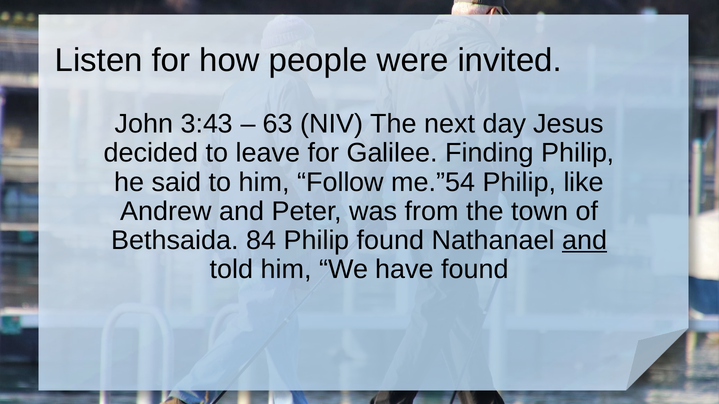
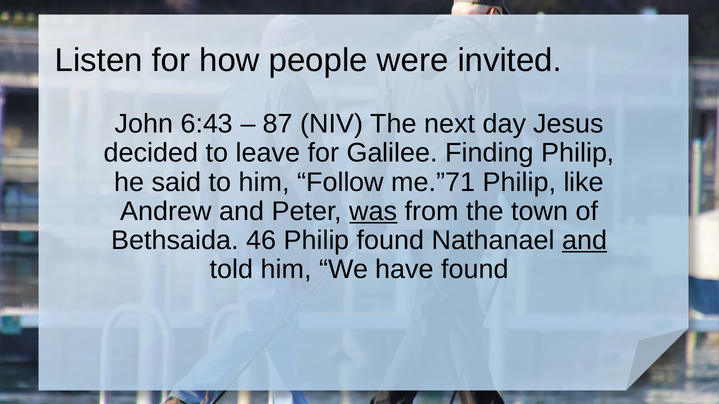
3:43: 3:43 -> 6:43
63: 63 -> 87
me.”54: me.”54 -> me.”71
was underline: none -> present
84: 84 -> 46
